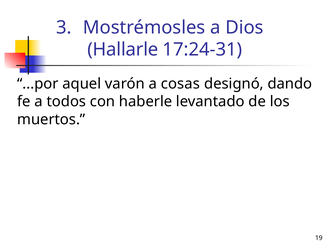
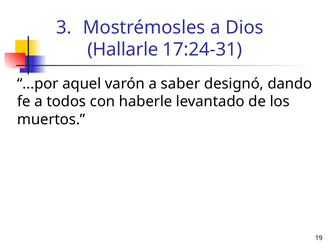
cosas: cosas -> saber
